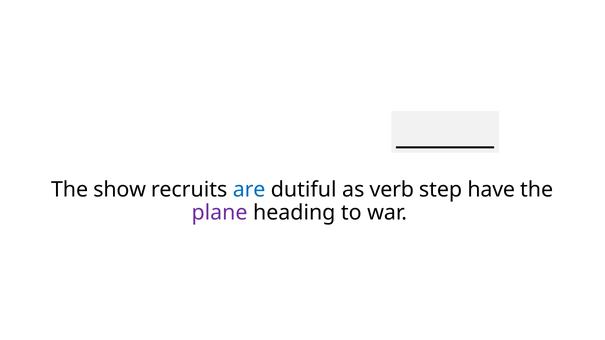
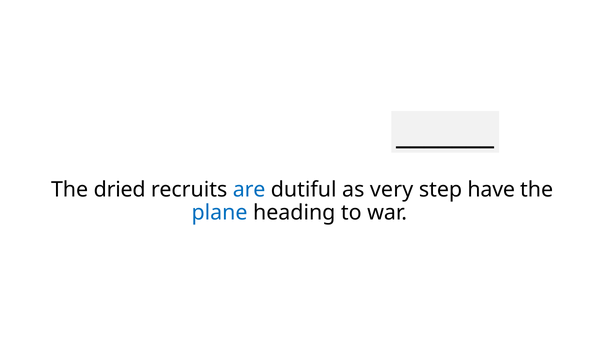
show: show -> dried
verb: verb -> very
plane colour: purple -> blue
